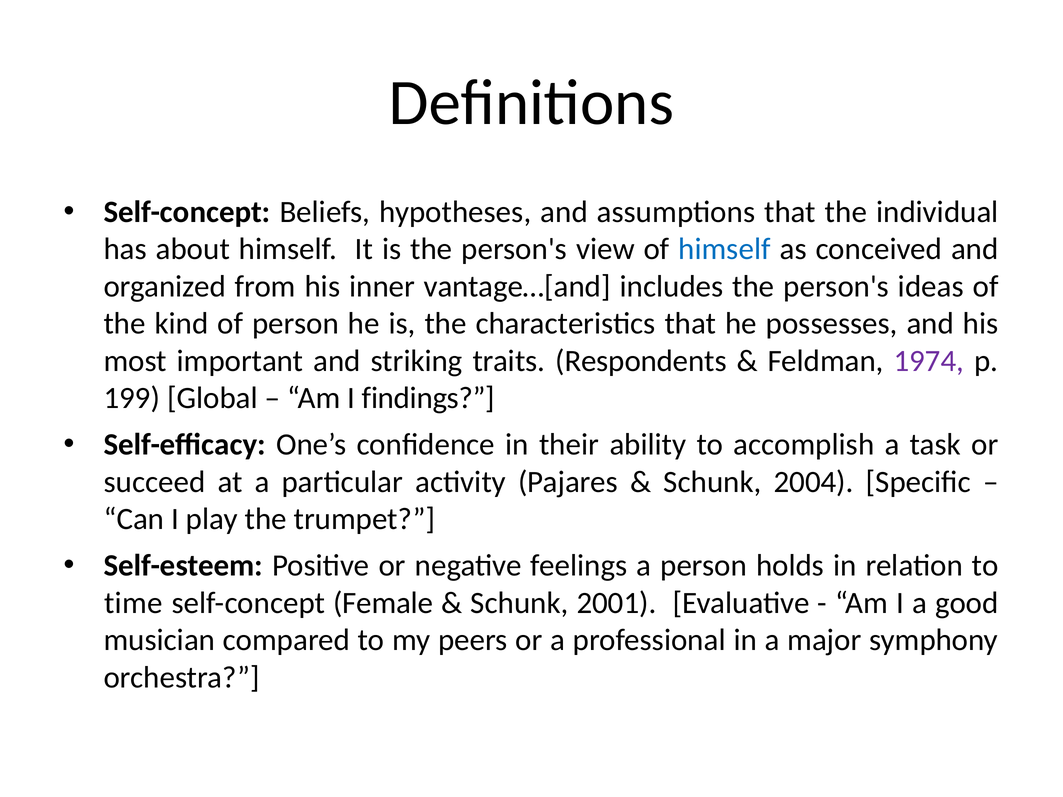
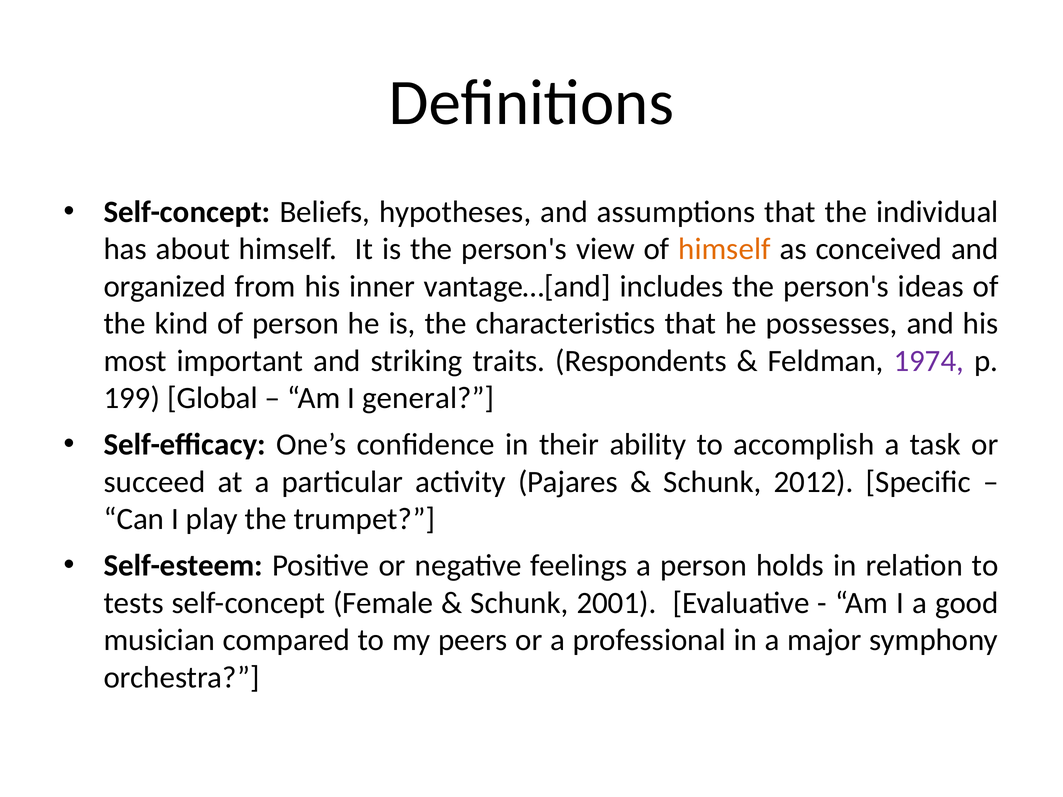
himself at (724, 249) colour: blue -> orange
findings: findings -> general
2004: 2004 -> 2012
time: time -> tests
